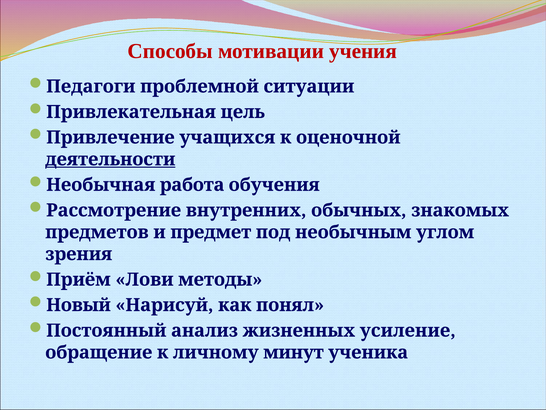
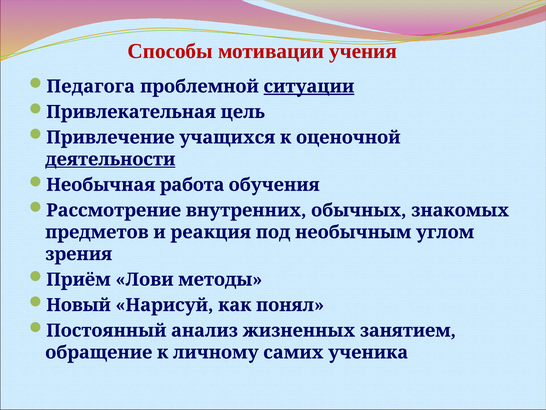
Педагоги: Педагоги -> Педагога
ситуации underline: none -> present
предмет: предмет -> реакция
усиление: усиление -> занятием
минут: минут -> самих
